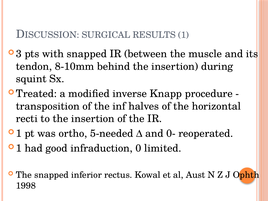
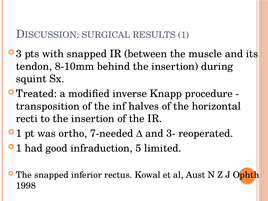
5-needed: 5-needed -> 7-needed
0-: 0- -> 3-
0: 0 -> 5
